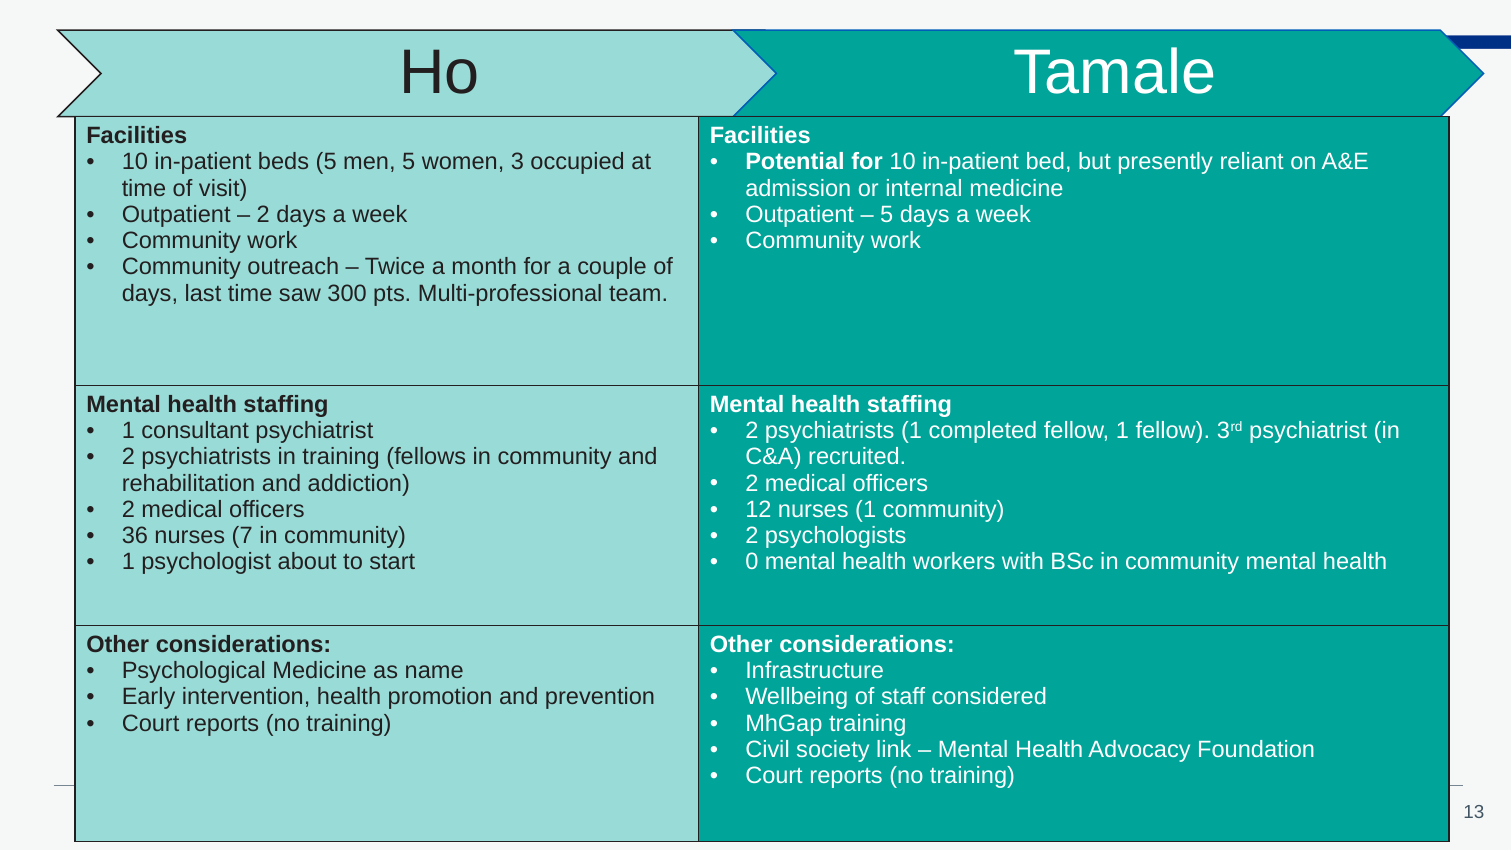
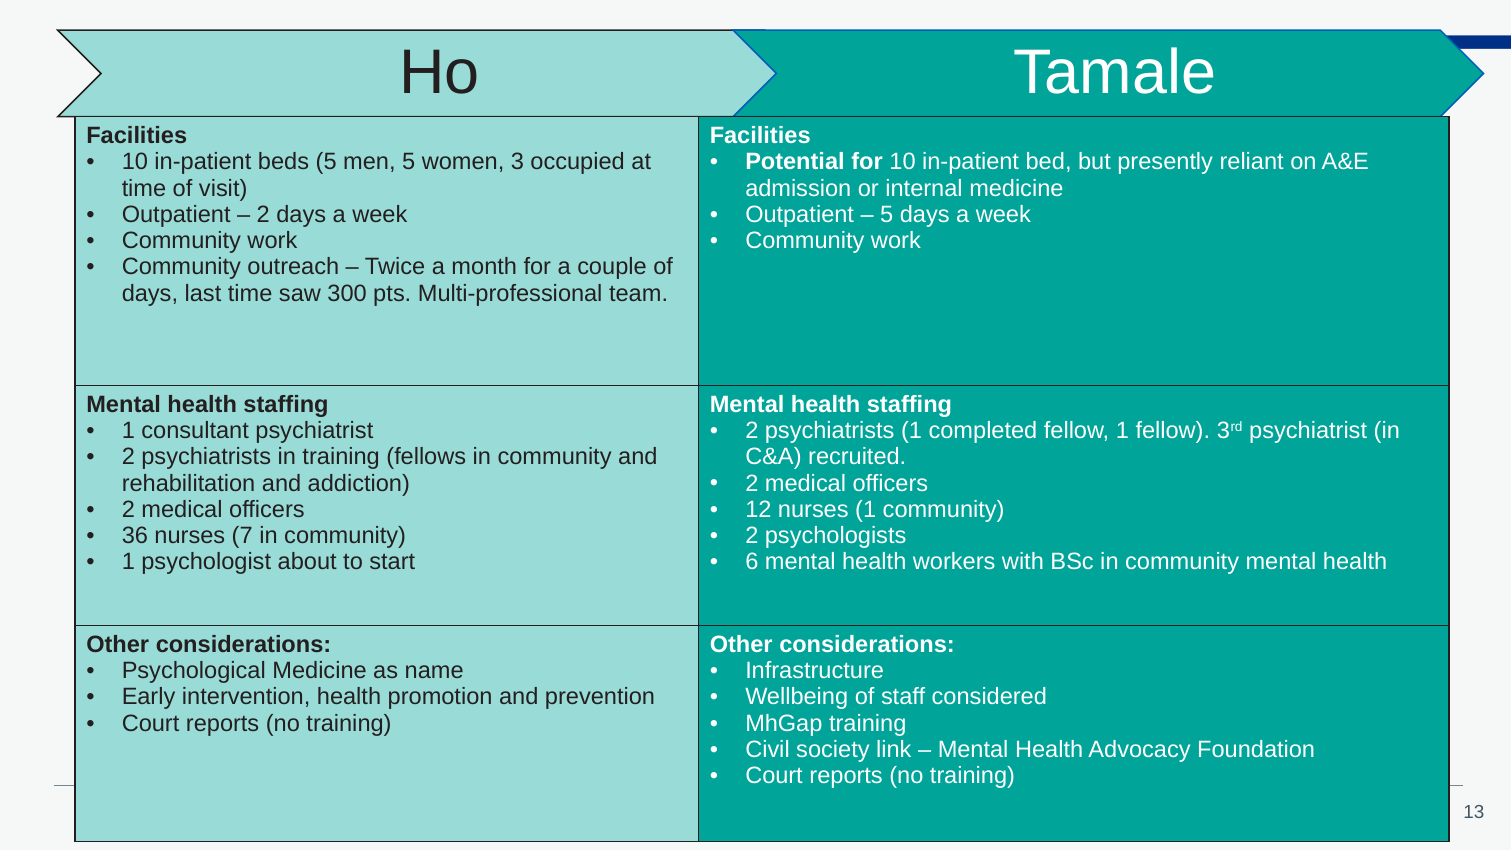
0: 0 -> 6
